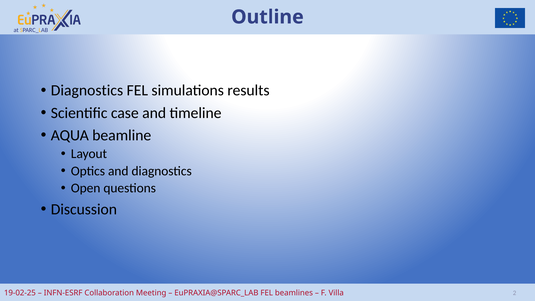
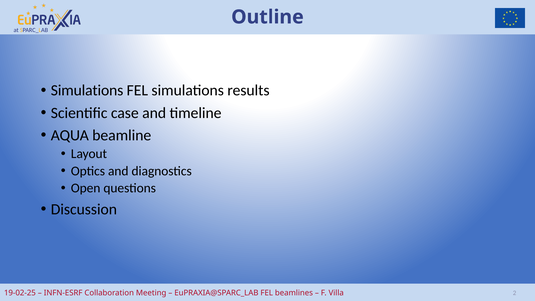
Diagnostics at (87, 90): Diagnostics -> Simulations
